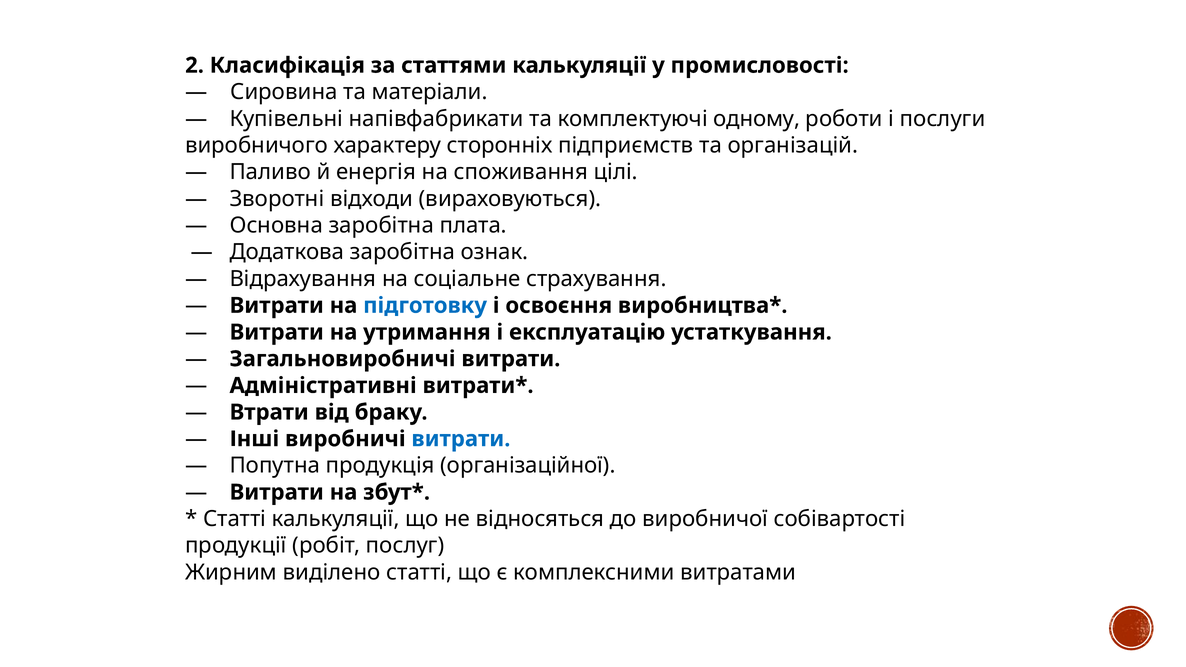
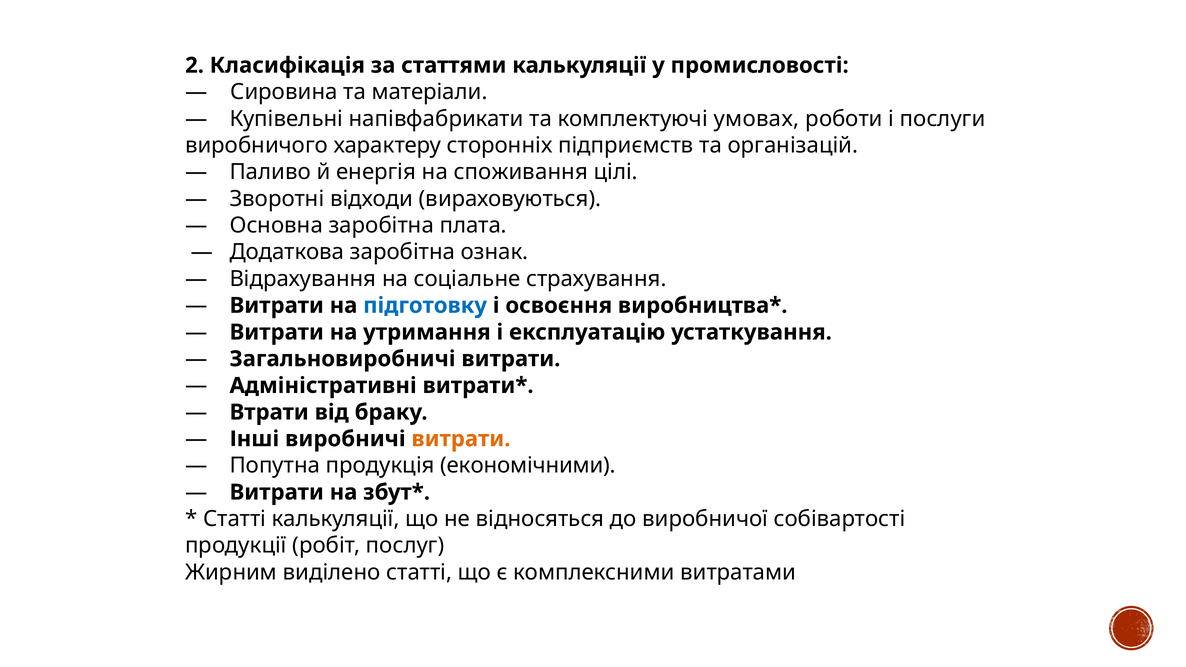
одному: одному -> умовах
витрати at (461, 439) colour: blue -> orange
організаційної: організаційної -> економічними
